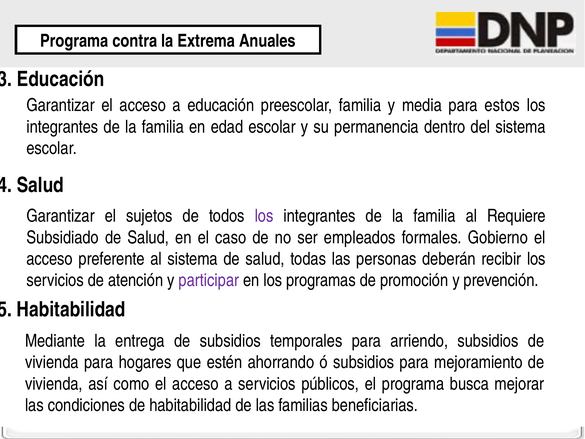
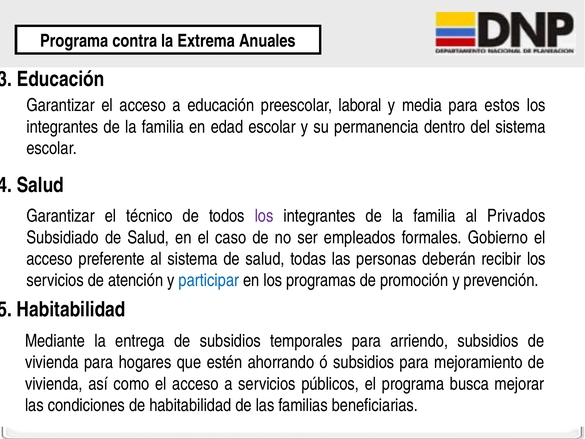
preescolar familia: familia -> laboral
sujetos: sujetos -> técnico
Requiere: Requiere -> Privados
participar colour: purple -> blue
